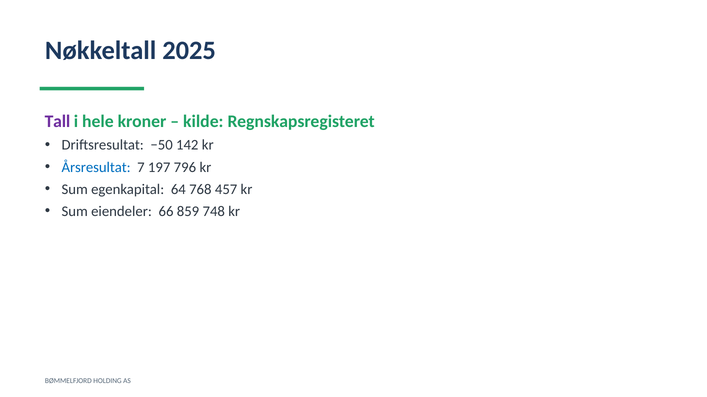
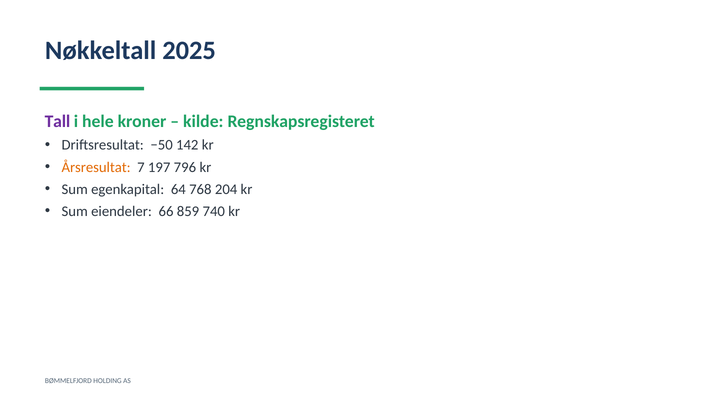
Årsresultat colour: blue -> orange
457: 457 -> 204
748: 748 -> 740
